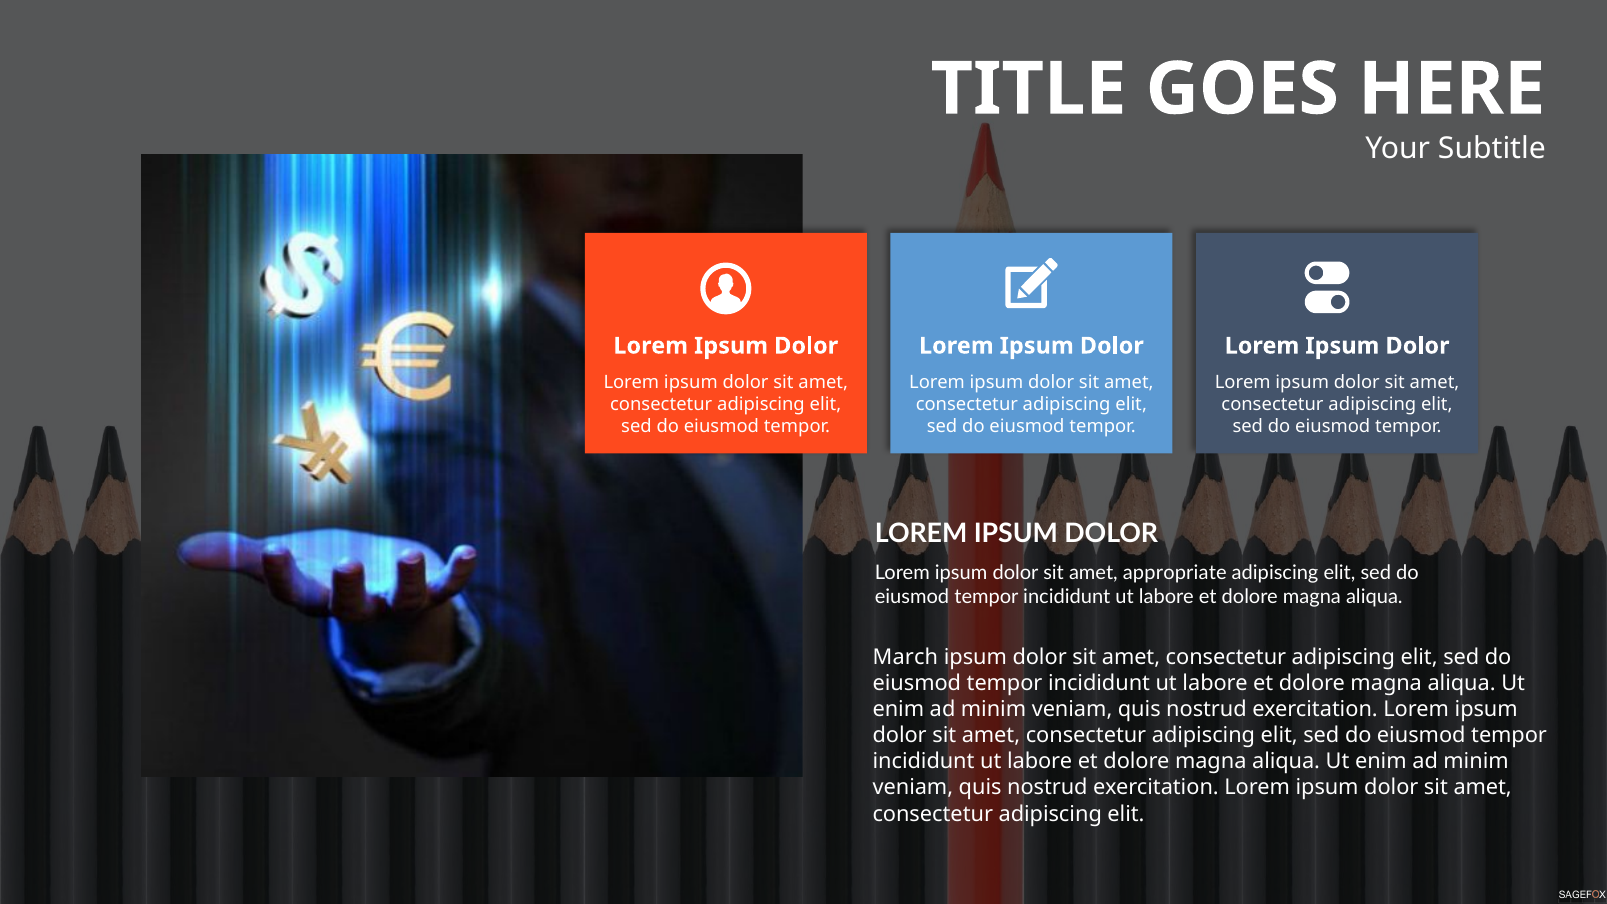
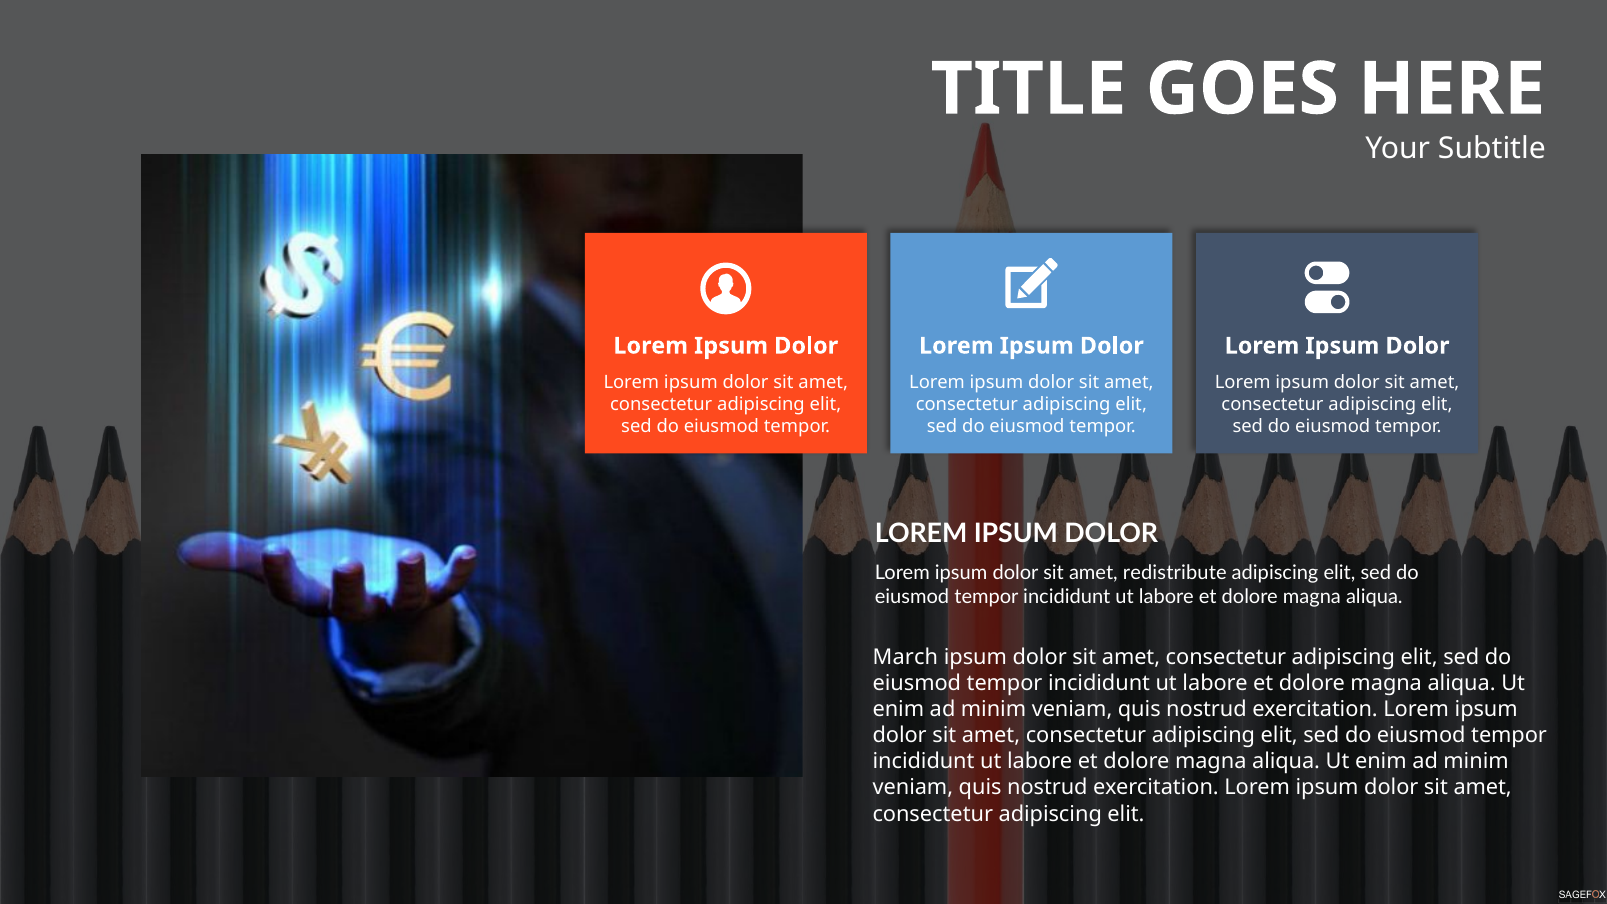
appropriate: appropriate -> redistribute
